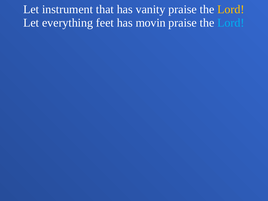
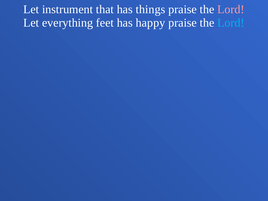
vanity: vanity -> things
Lord at (231, 9) colour: yellow -> pink
movin: movin -> happy
